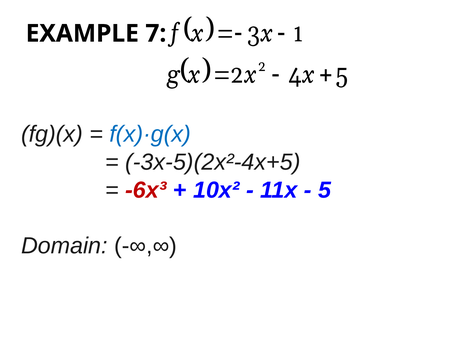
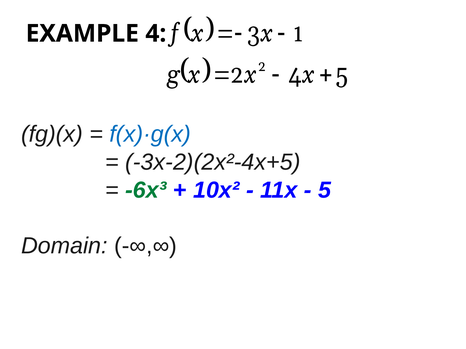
EXAMPLE 7: 7 -> 4
-3x-5)(2x²-4x+5: -3x-5)(2x²-4x+5 -> -3x-2)(2x²-4x+5
-6x³ colour: red -> green
